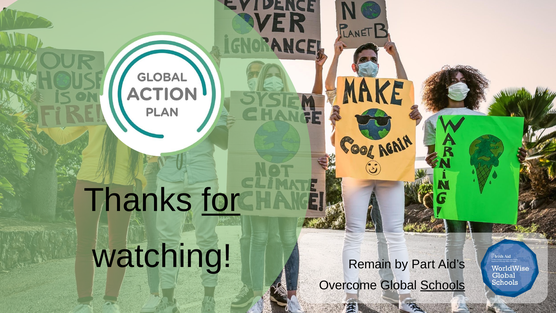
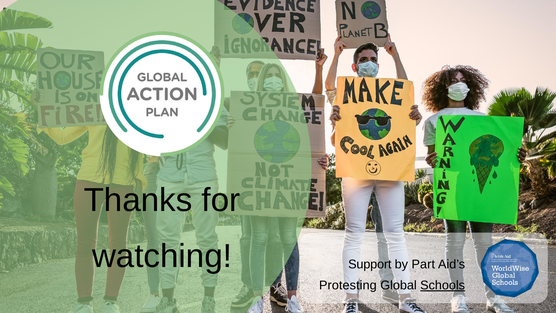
for underline: present -> none
Remain: Remain -> Support
Overcome: Overcome -> Protesting
